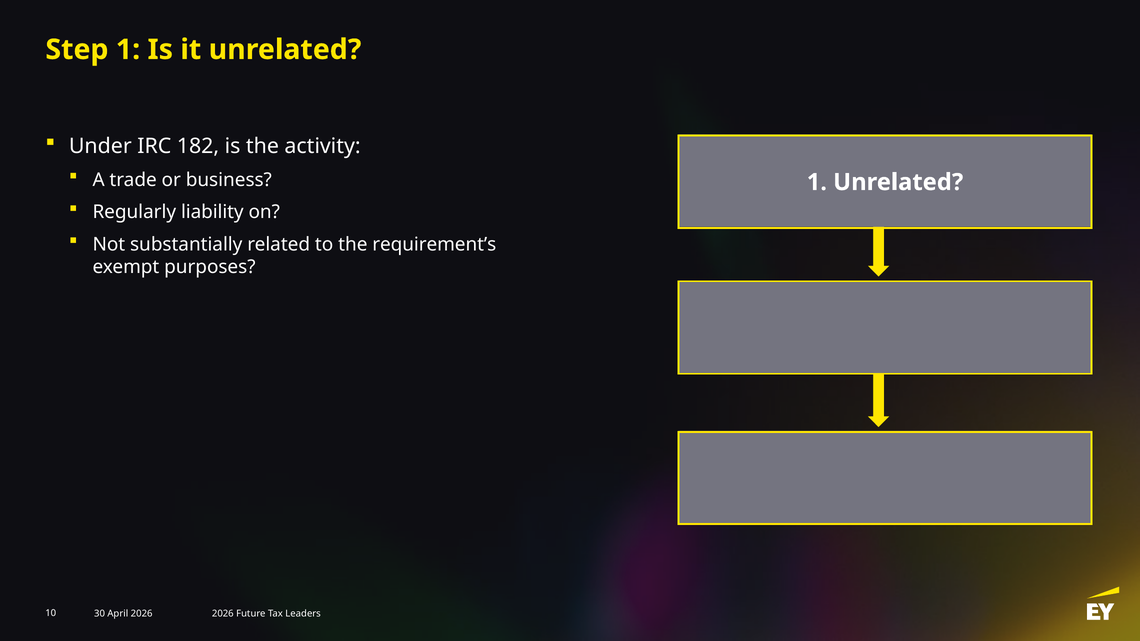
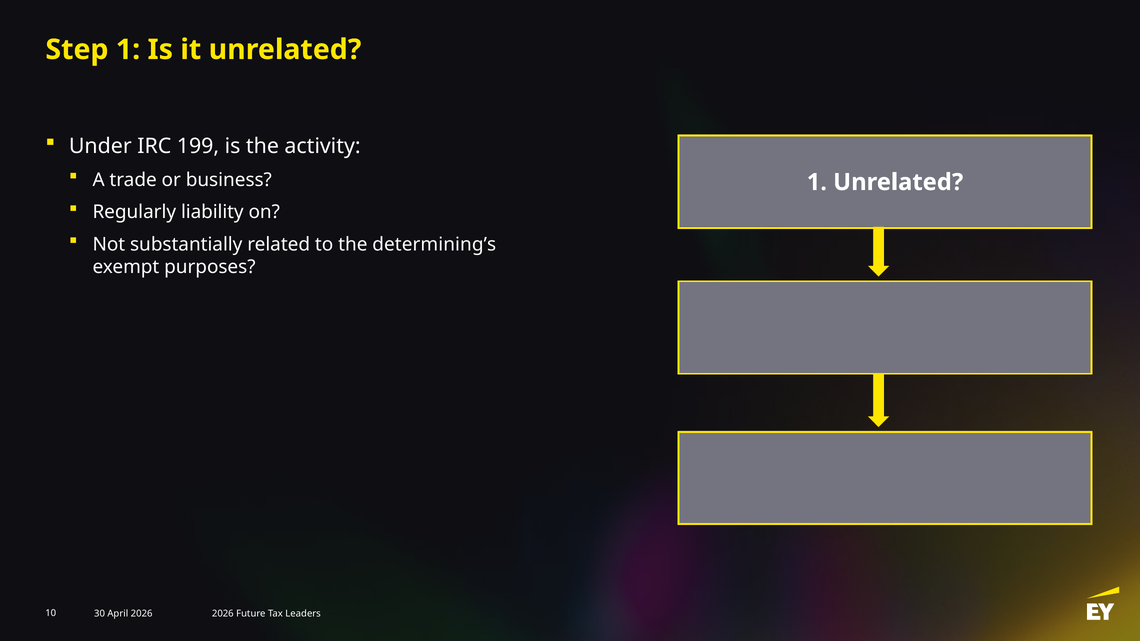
182: 182 -> 199
requirement’s: requirement’s -> determining’s
